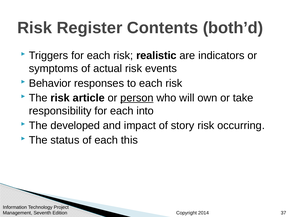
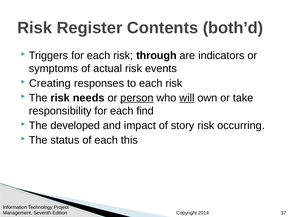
realistic: realistic -> through
Behavior: Behavior -> Creating
article: article -> needs
will underline: none -> present
into: into -> find
